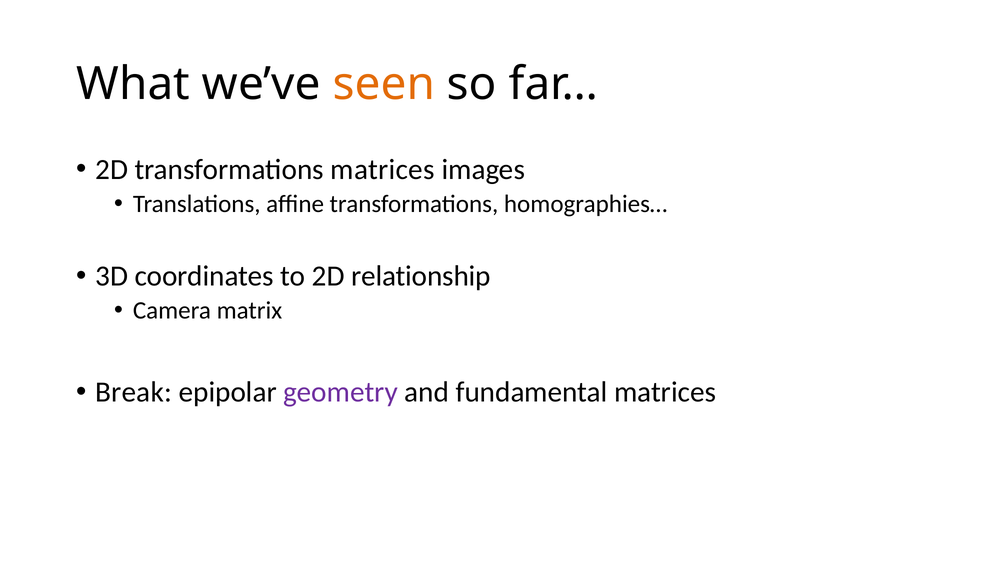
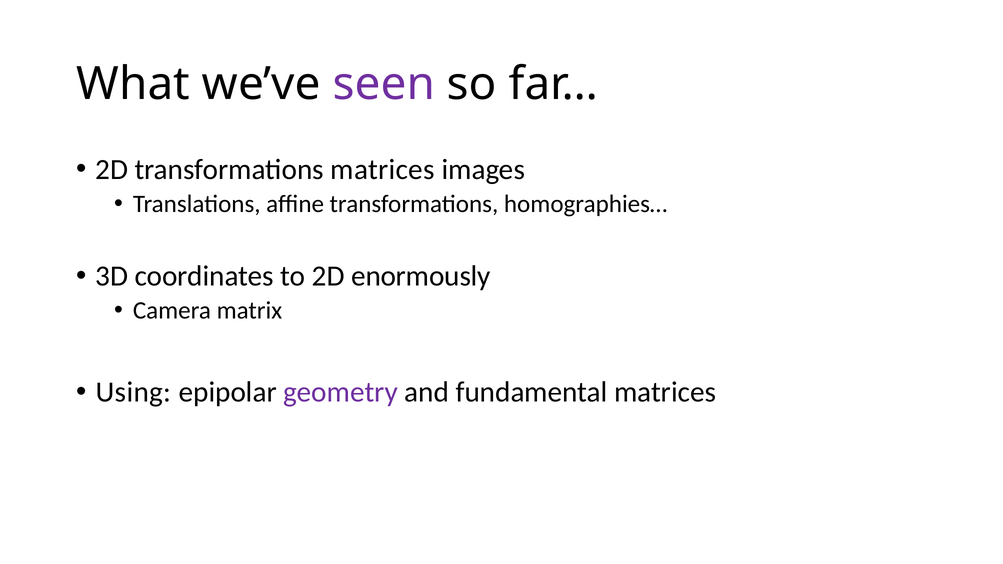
seen colour: orange -> purple
relationship: relationship -> enormously
Break: Break -> Using
